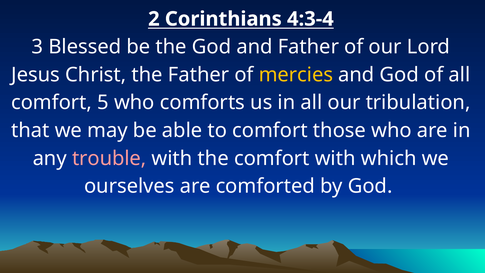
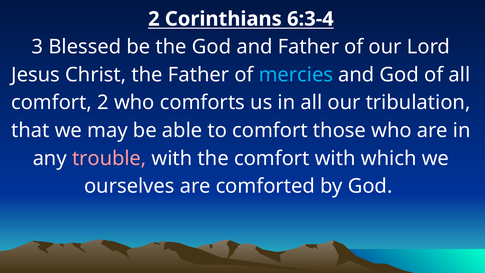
4:3-4: 4:3-4 -> 6:3-4
mercies colour: yellow -> light blue
comfort 5: 5 -> 2
